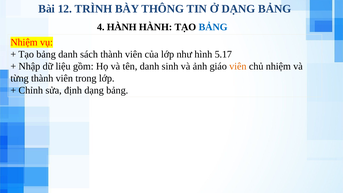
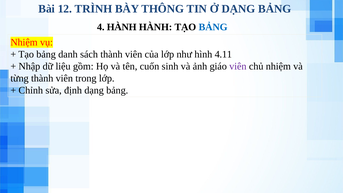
5.17: 5.17 -> 4.11
tên danh: danh -> cuốn
viên at (238, 66) colour: orange -> purple
